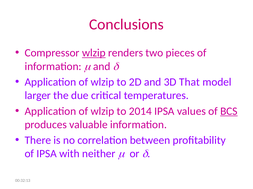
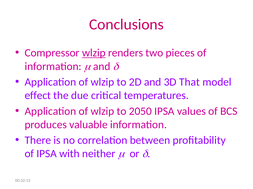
larger: larger -> effect
2014: 2014 -> 2050
BCS underline: present -> none
